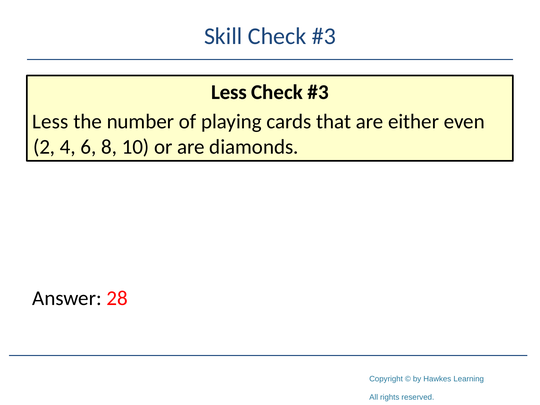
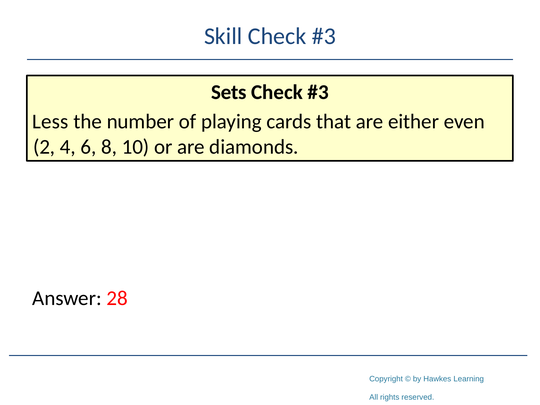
Less at (229, 92): Less -> Sets
